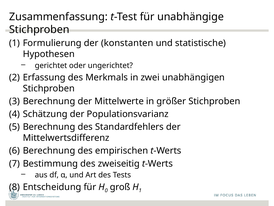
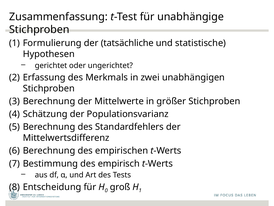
konstanten: konstanten -> tatsächliche
zweiseitig: zweiseitig -> empirisch
